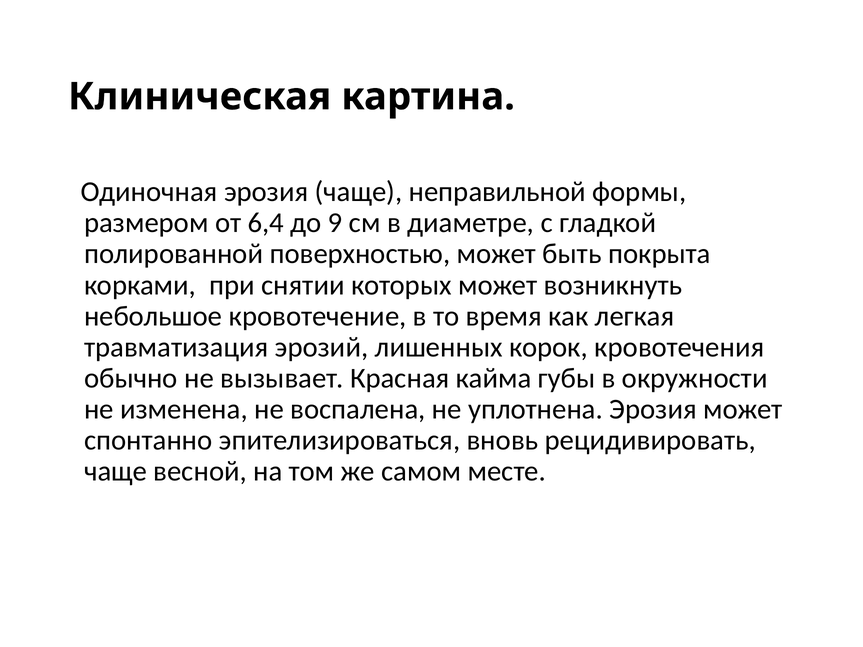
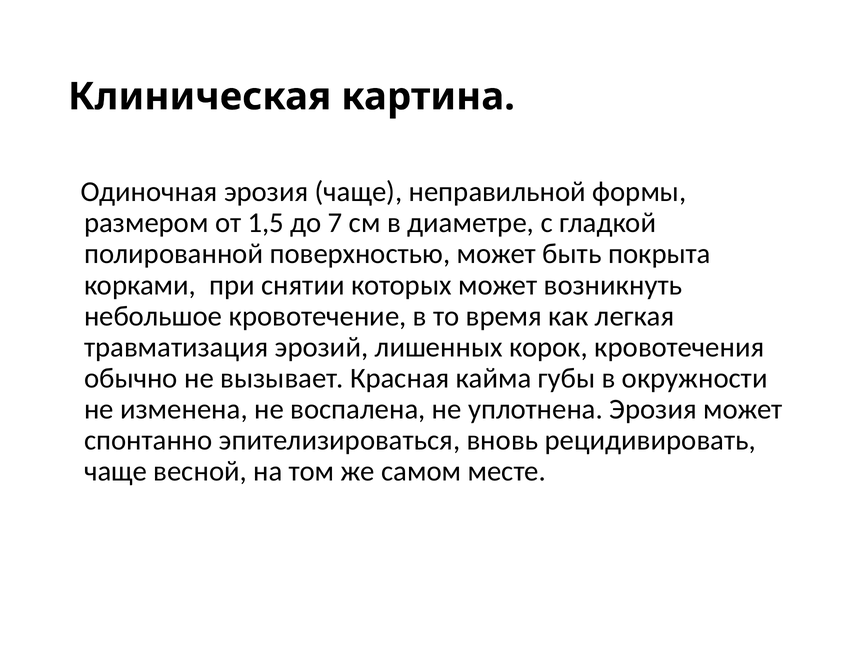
6,4: 6,4 -> 1,5
9: 9 -> 7
